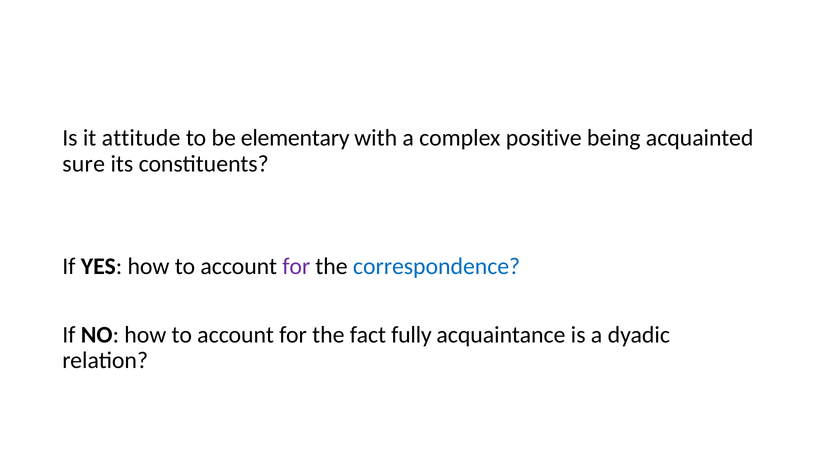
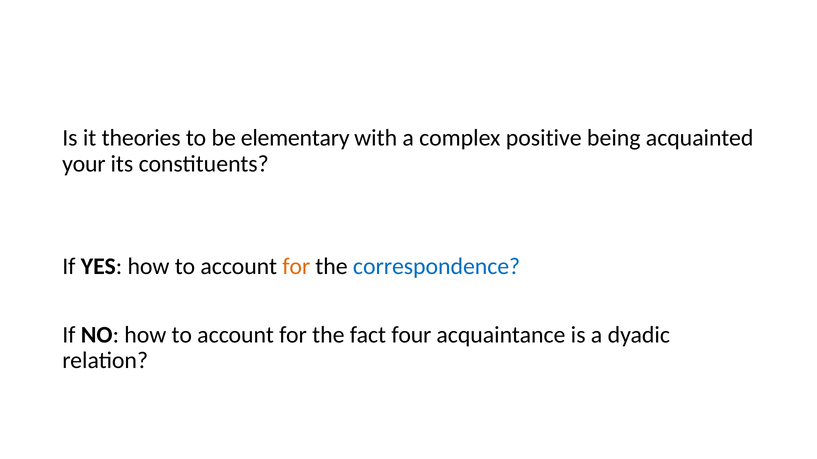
attitude: attitude -> theories
sure: sure -> your
for at (296, 267) colour: purple -> orange
fully: fully -> four
